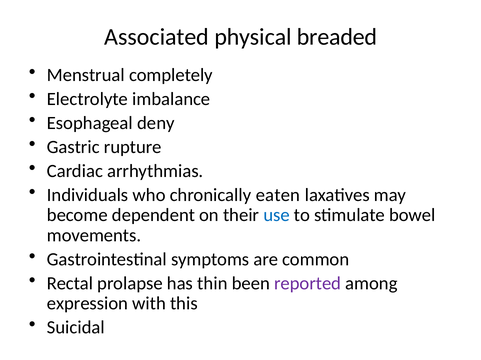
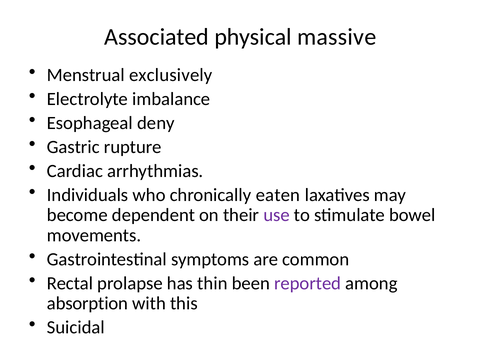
breaded: breaded -> massive
completely: completely -> exclusively
use colour: blue -> purple
expression: expression -> absorption
